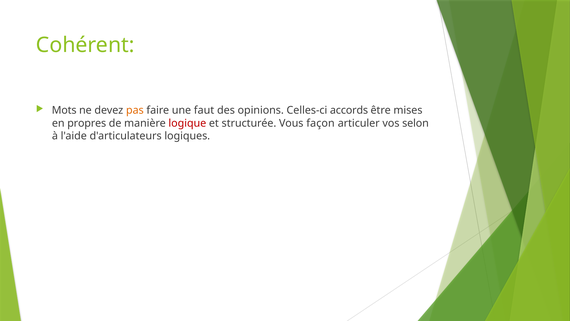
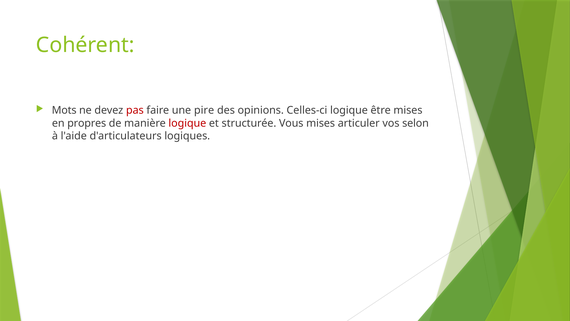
pas colour: orange -> red
faut: faut -> pire
Celles-ci accords: accords -> logique
Vous façon: façon -> mises
